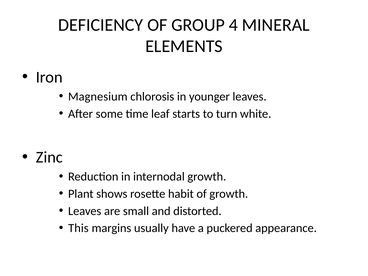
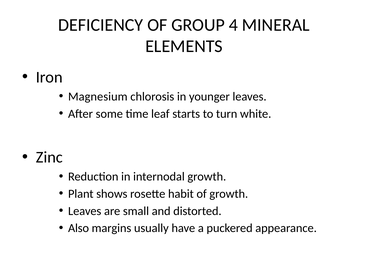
This: This -> Also
